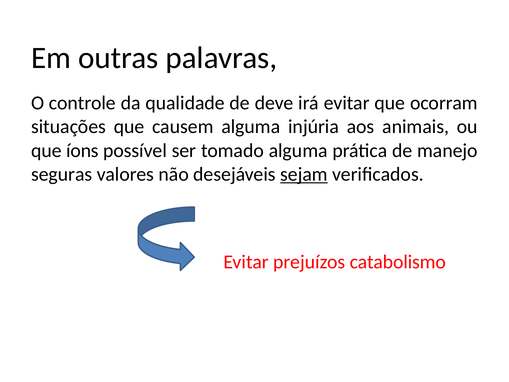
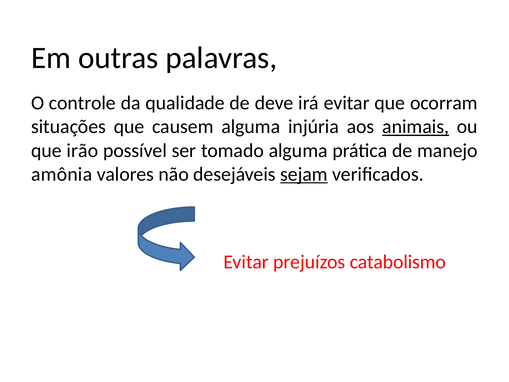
animais underline: none -> present
íons: íons -> irão
seguras: seguras -> amônia
